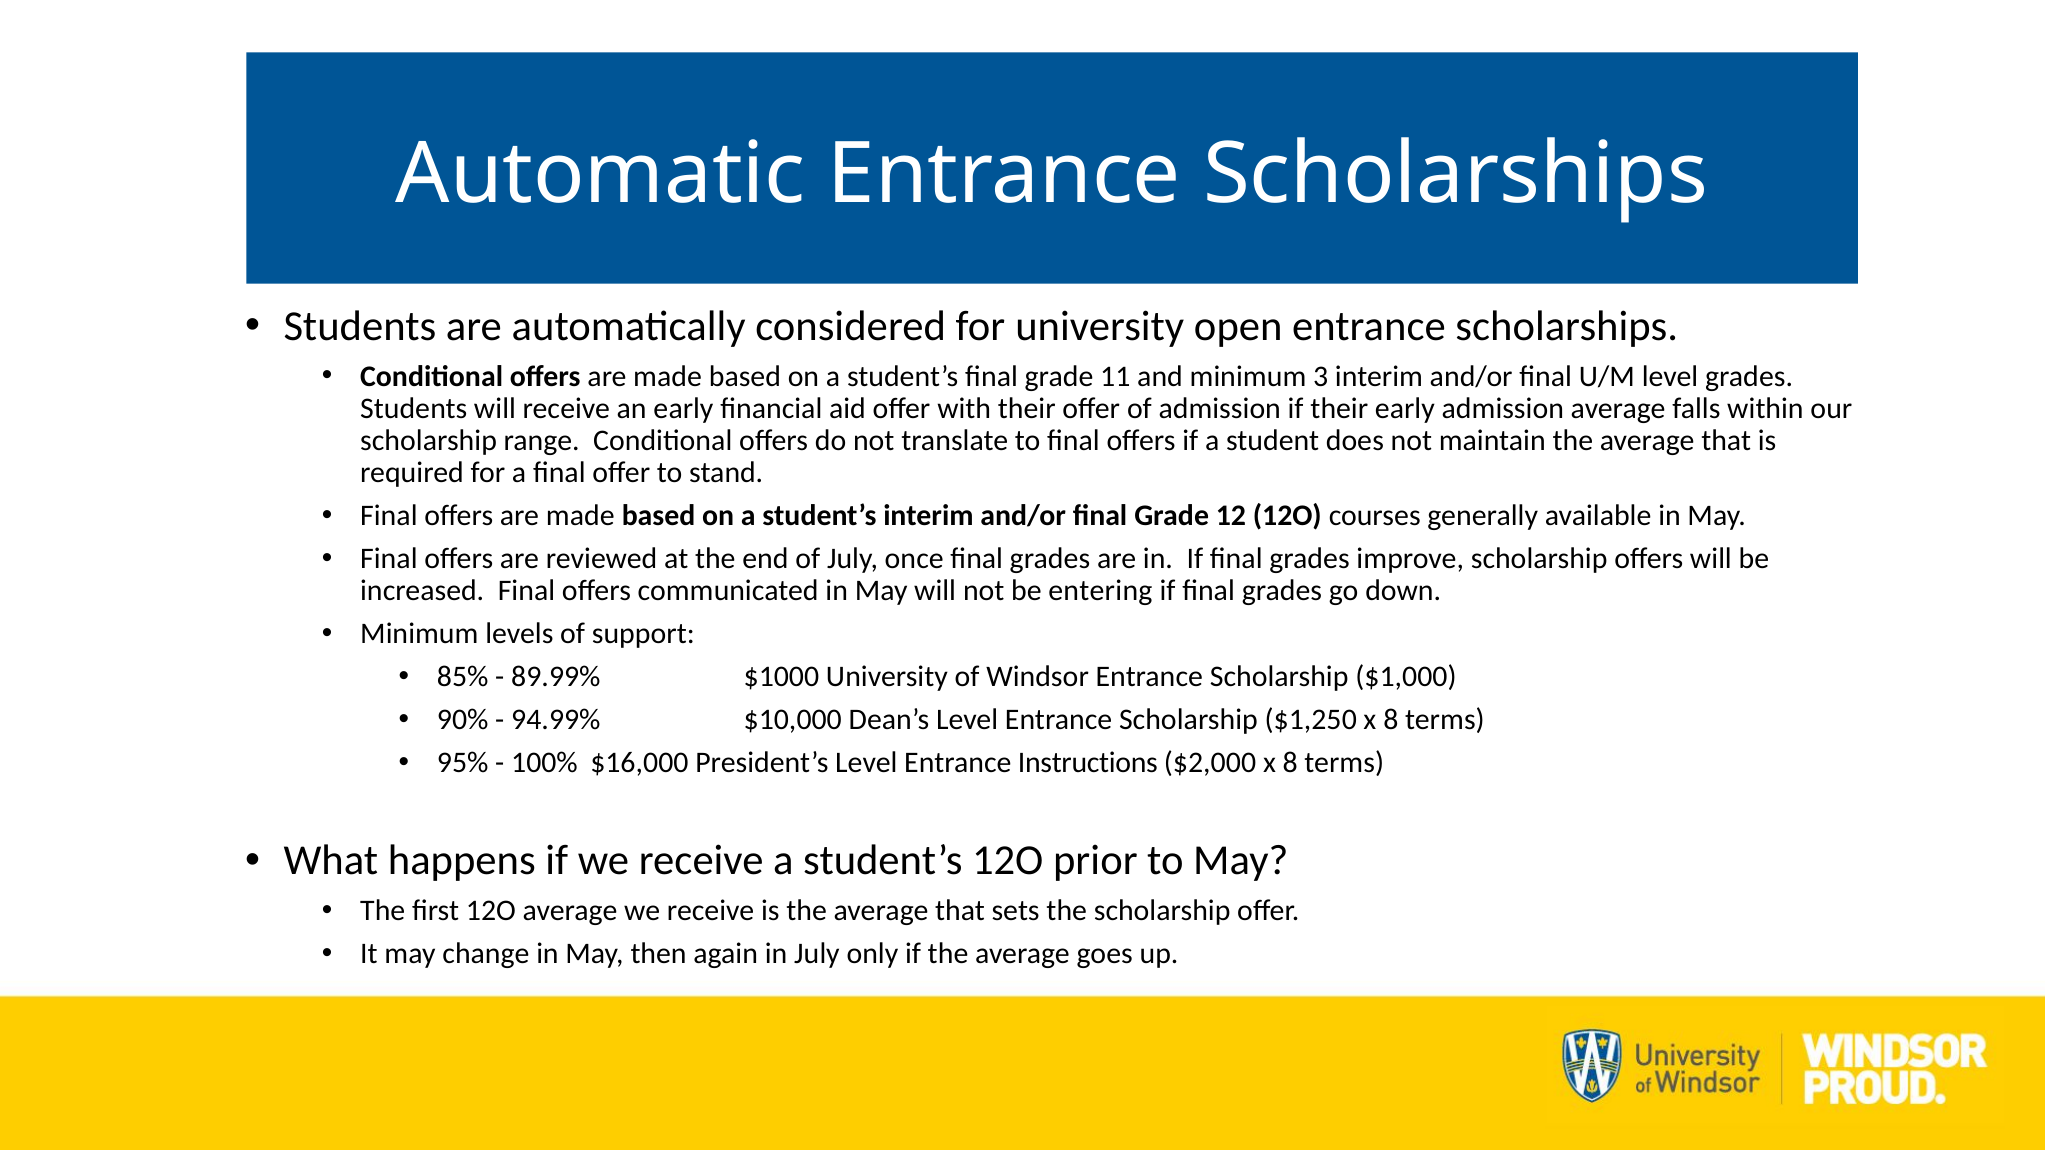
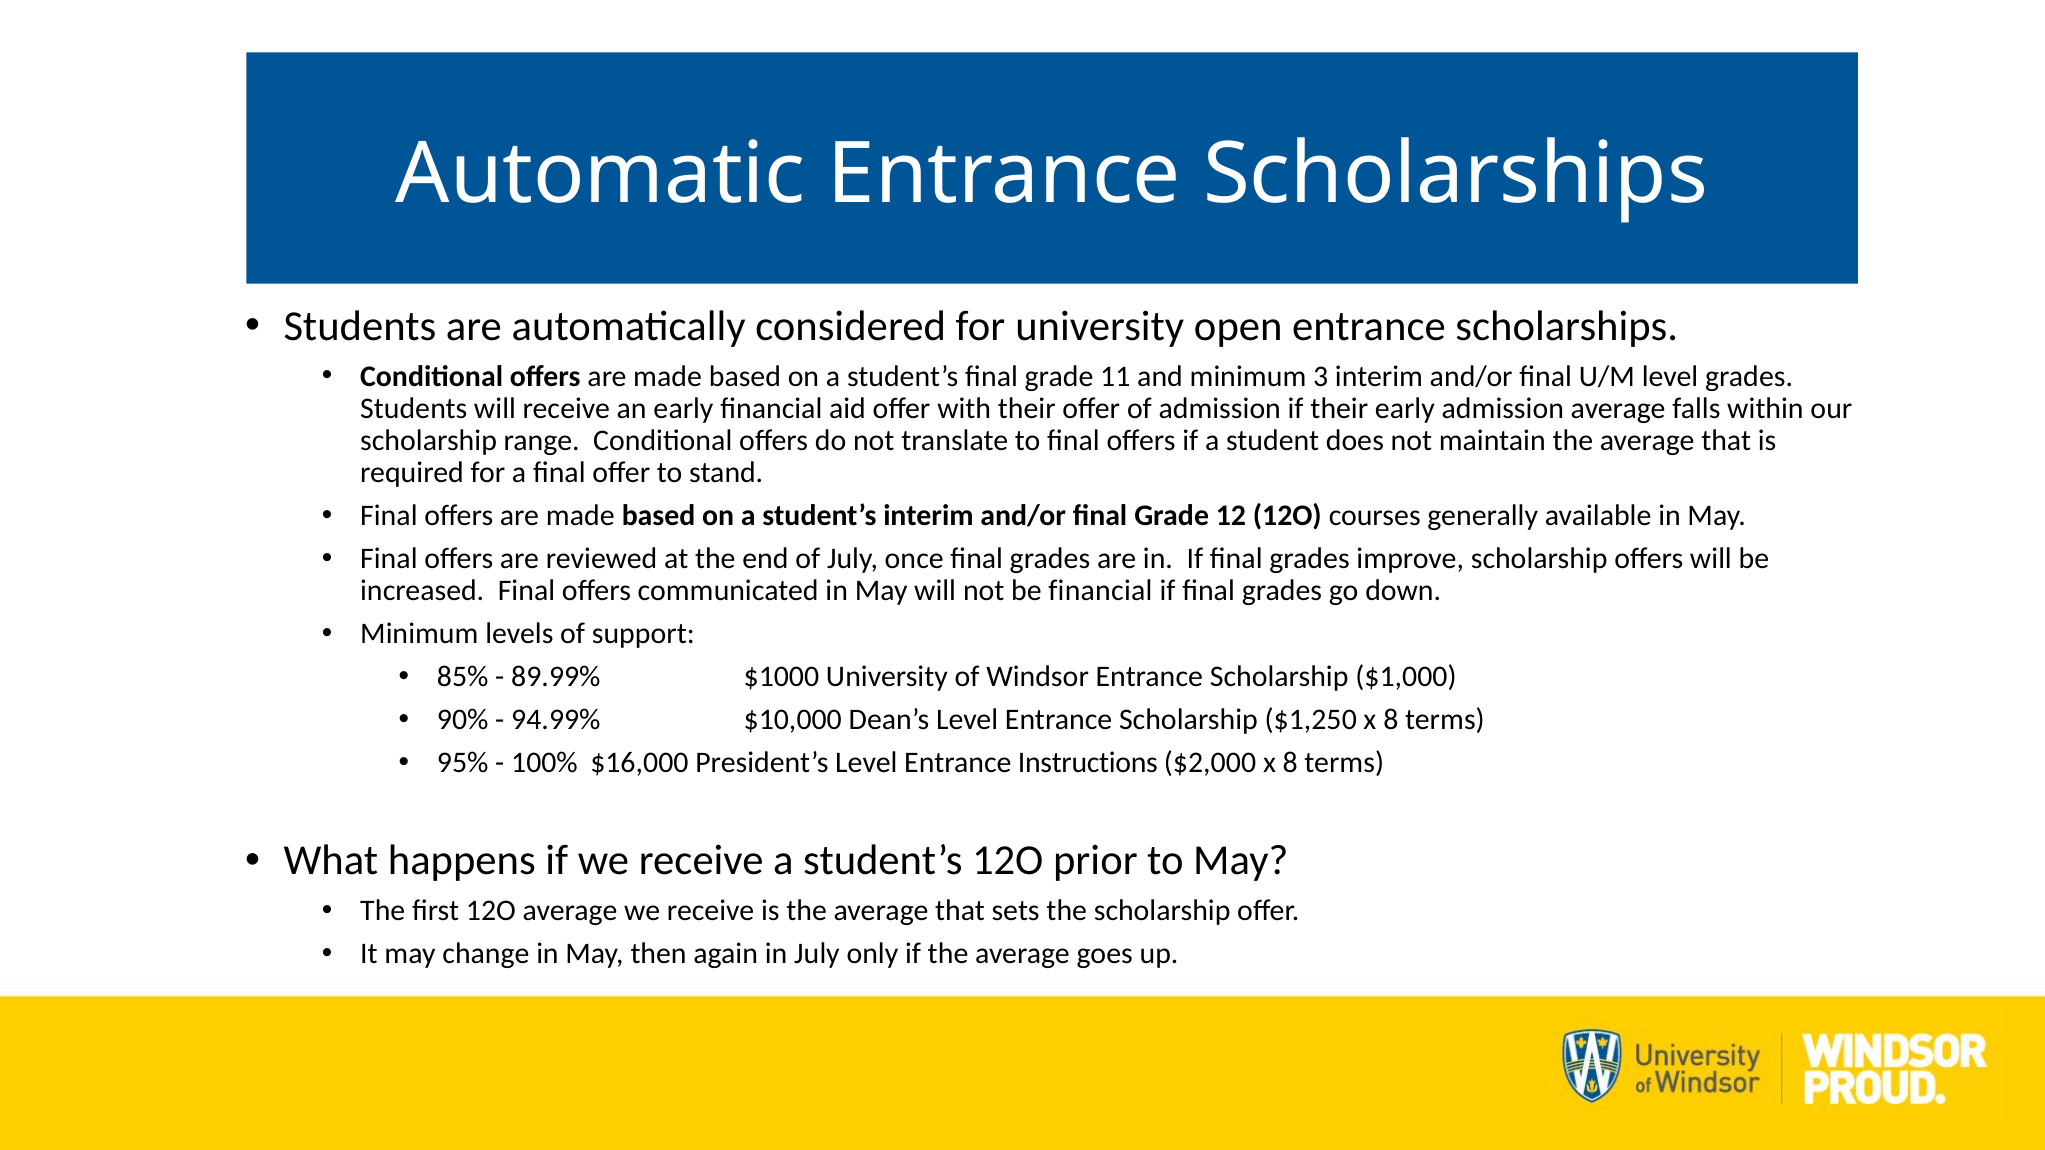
be entering: entering -> financial
